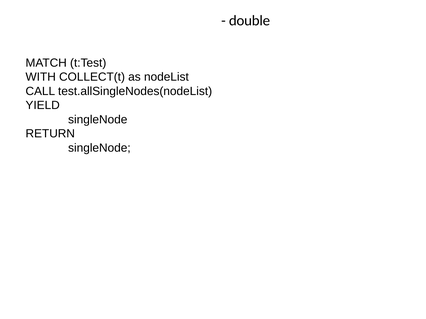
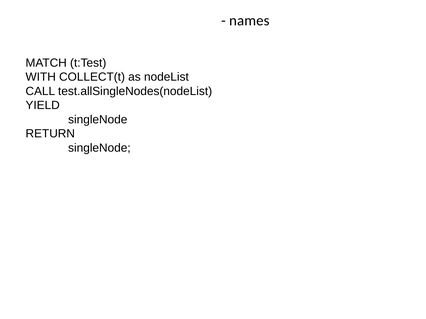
double: double -> names
